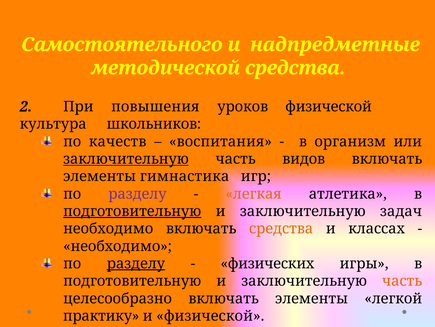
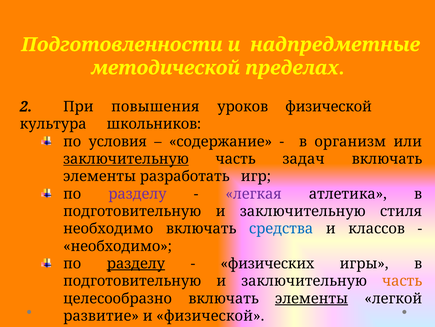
Самостоятельного: Самостоятельного -> Подготовленности
методической средства: средства -> пределах
качеств: качеств -> условия
воспитания: воспитания -> содержание
видов: видов -> задач
гимнастика: гимнастика -> разработать
легкая colour: orange -> purple
подготовительную at (132, 211) underline: present -> none
задач: задач -> стиля
средства at (281, 228) colour: orange -> blue
классах: классах -> классов
элементы at (312, 298) underline: none -> present
практику: практику -> развитие
